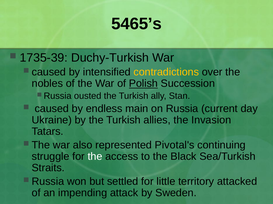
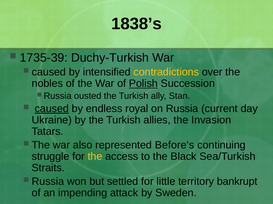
5465’s: 5465’s -> 1838’s
caused at (52, 109) underline: none -> present
main: main -> royal
Pivotal's: Pivotal's -> Before's
the at (95, 157) colour: white -> yellow
attacked: attacked -> bankrupt
